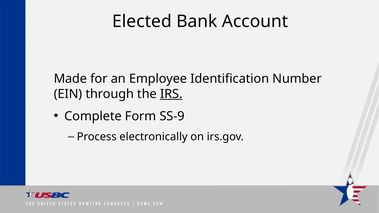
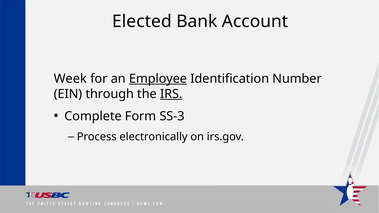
Made: Made -> Week
Employee underline: none -> present
SS-9: SS-9 -> SS-3
